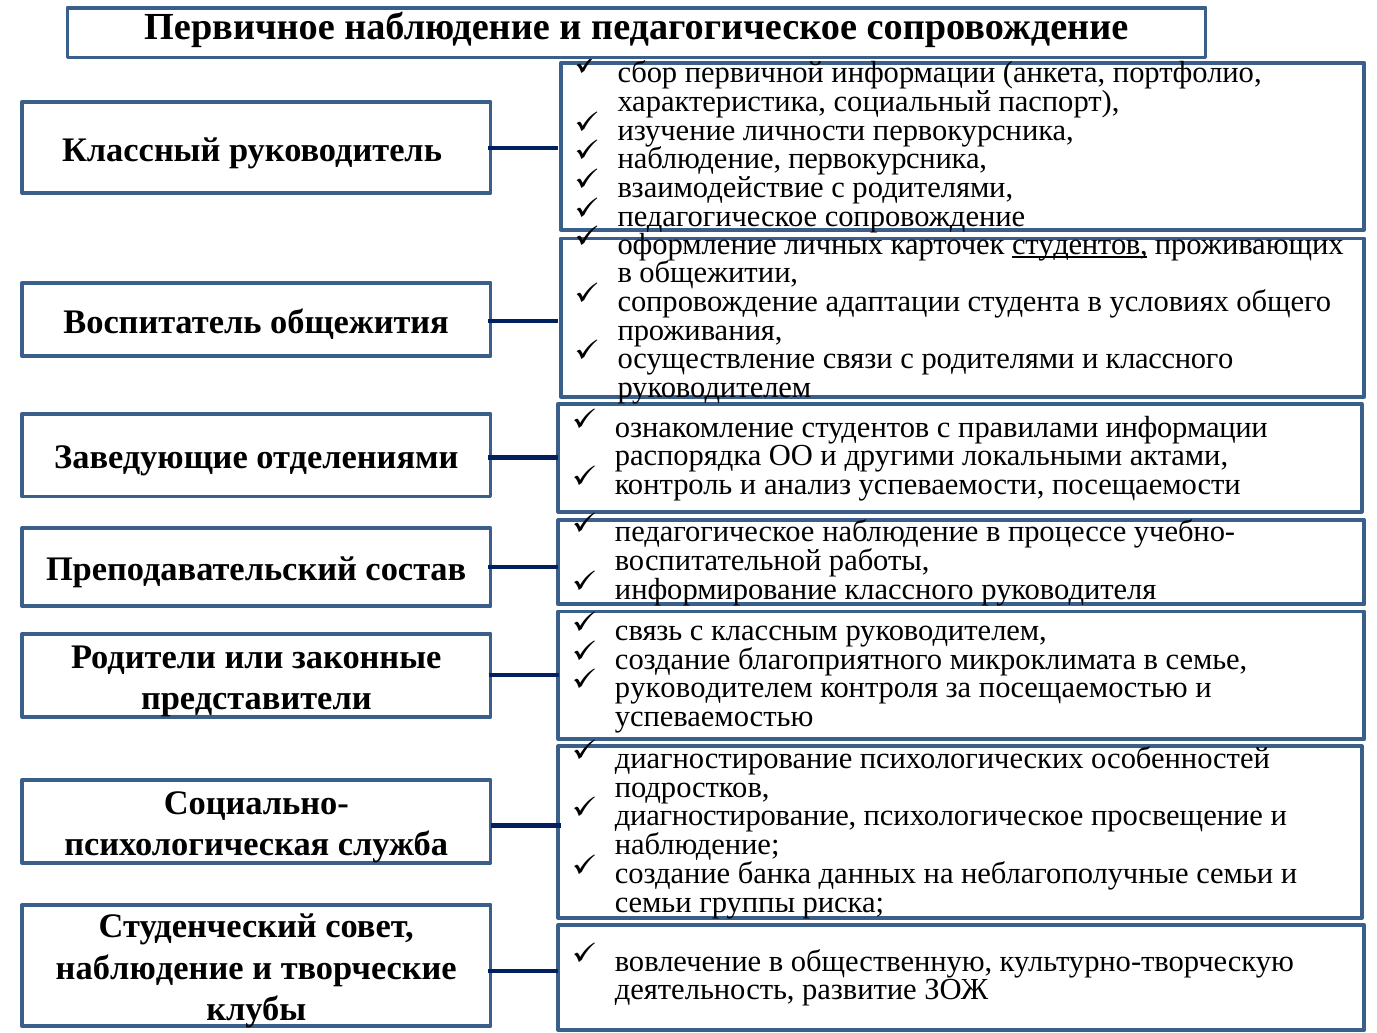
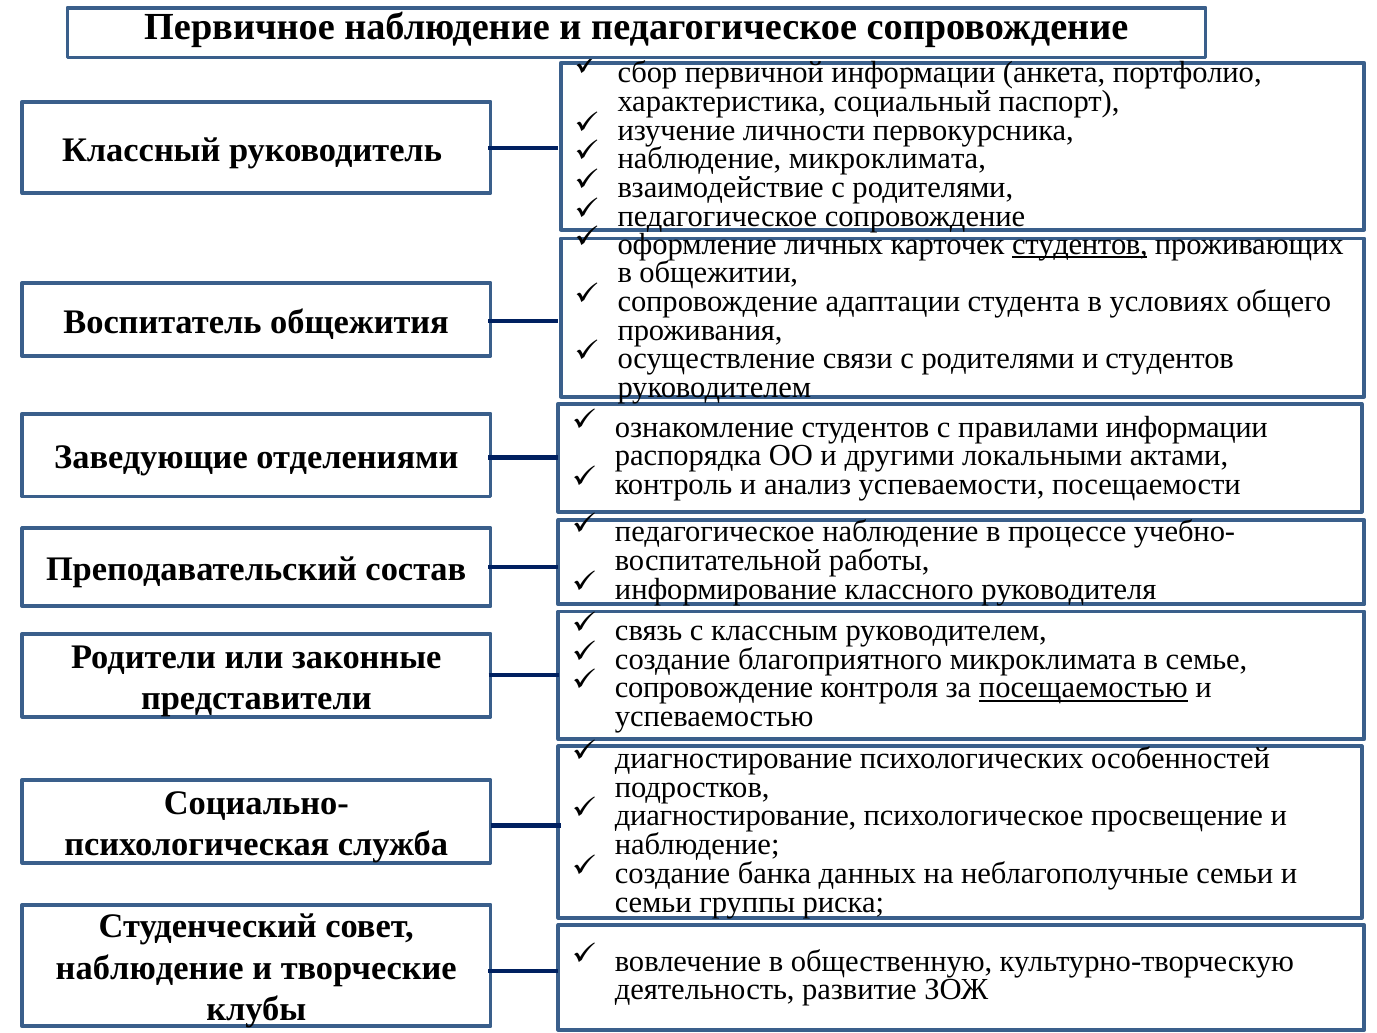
наблюдение первокурсника: первокурсника -> микроклимата
и классного: классного -> студентов
руководителем at (714, 688): руководителем -> сопровождение
посещаемостью underline: none -> present
